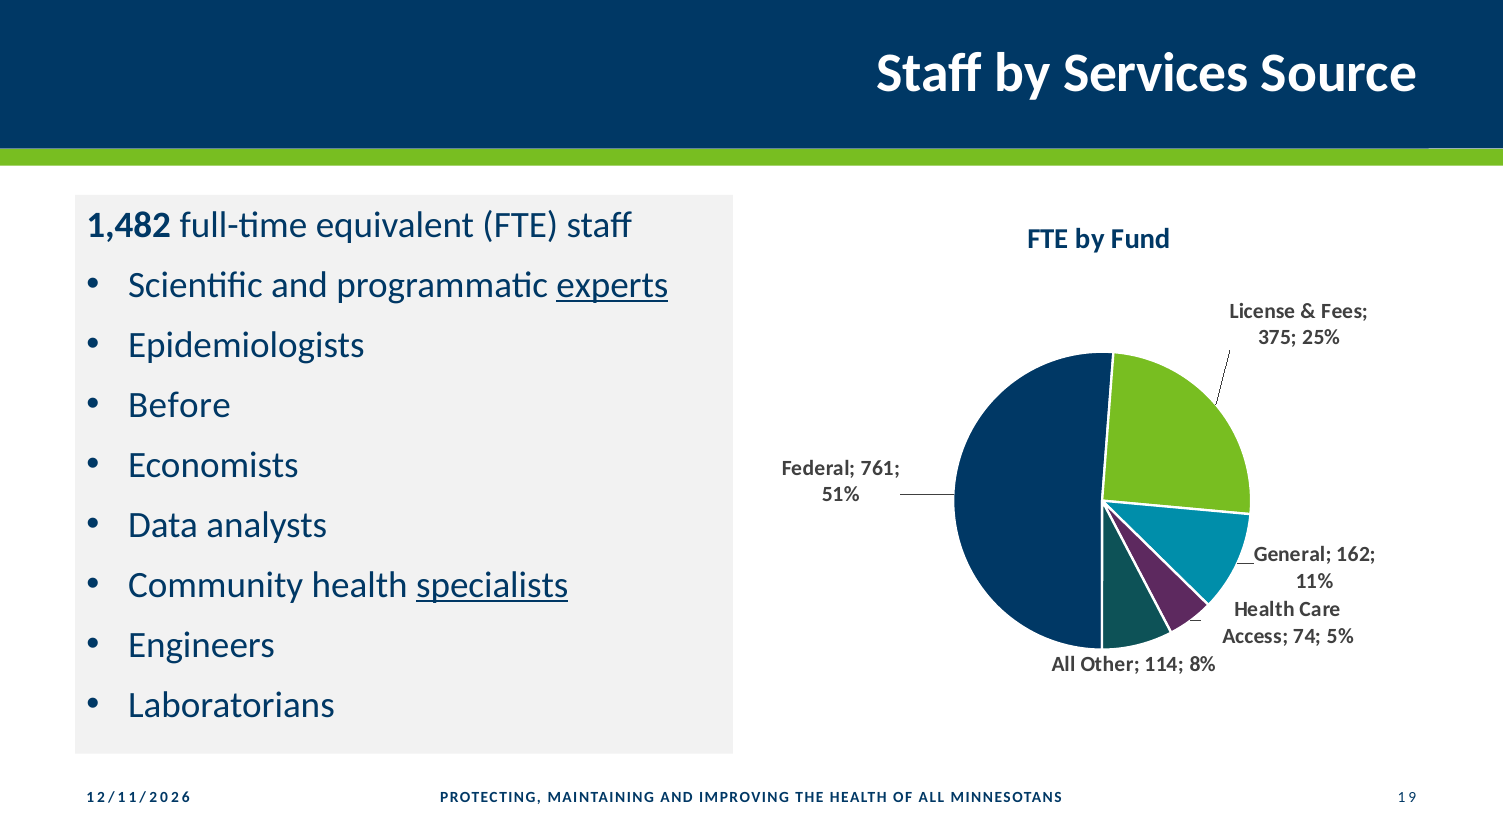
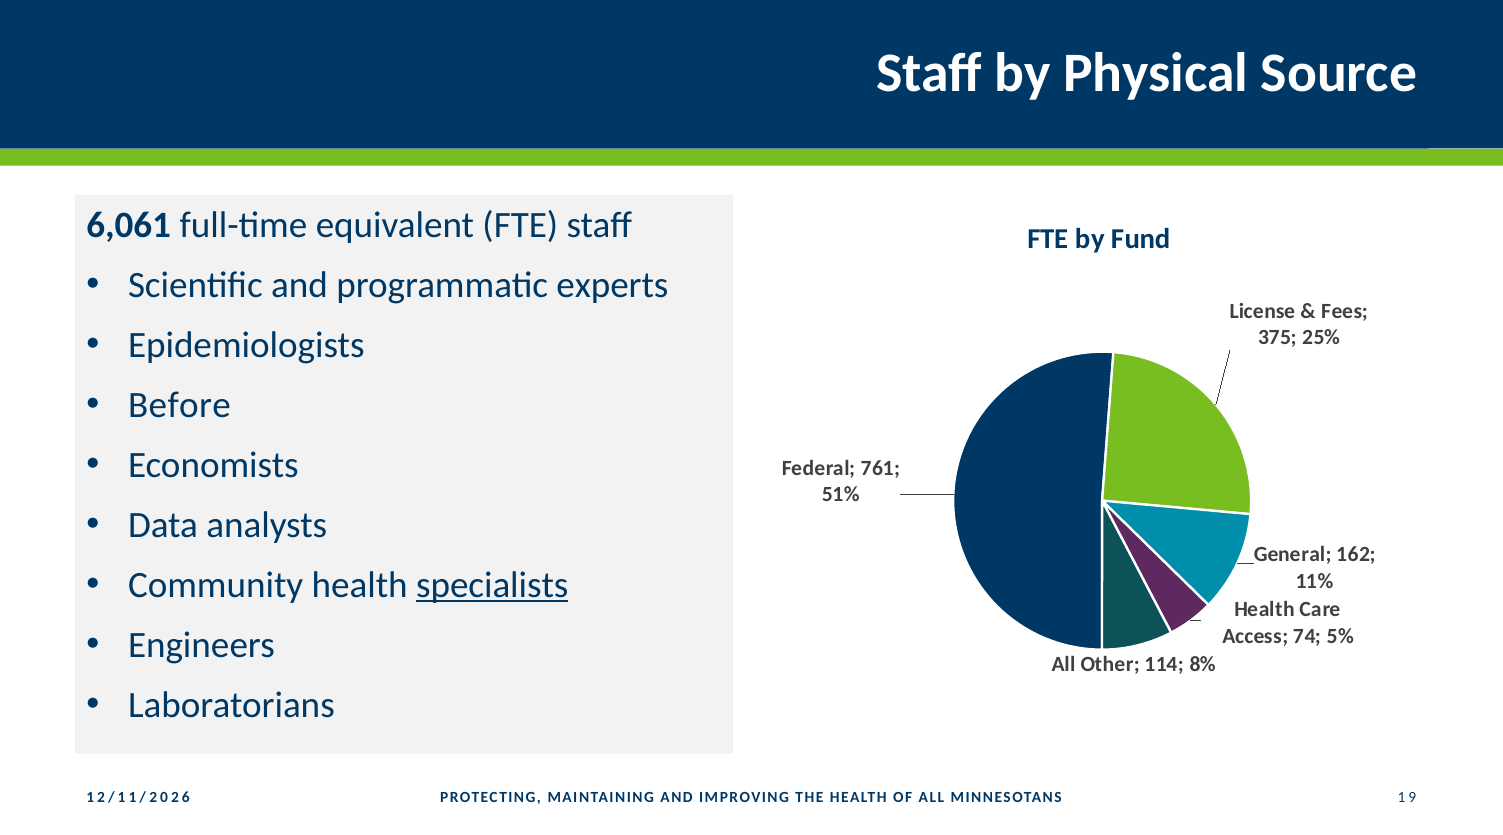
Services: Services -> Physical
1,482: 1,482 -> 6,061
experts underline: present -> none
